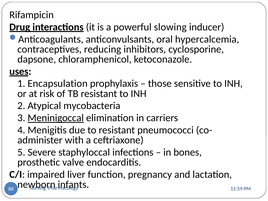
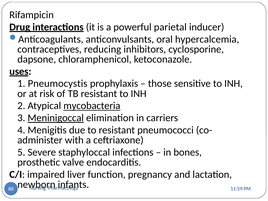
slowing: slowing -> parietal
Encapsulation: Encapsulation -> Pneumocystis
mycobacteria underline: none -> present
